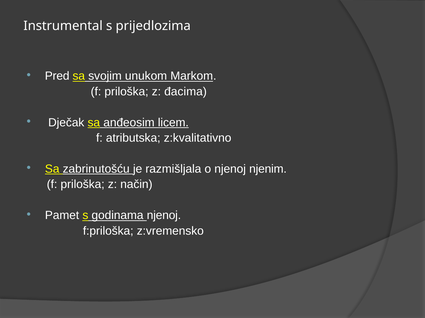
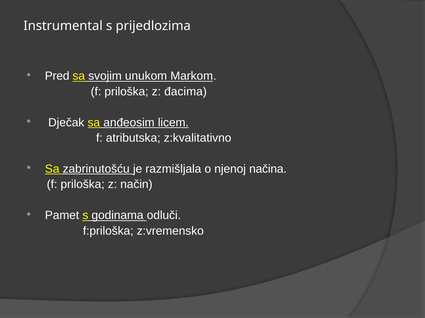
njenim: njenim -> načina
godinama njenoj: njenoj -> odluči
